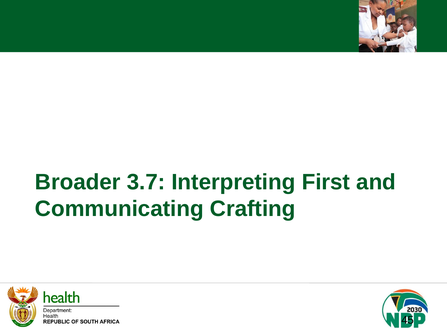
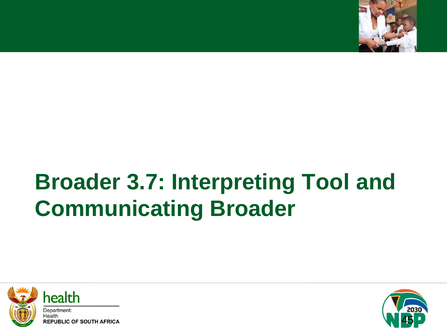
First: First -> Tool
Communicating Crafting: Crafting -> Broader
